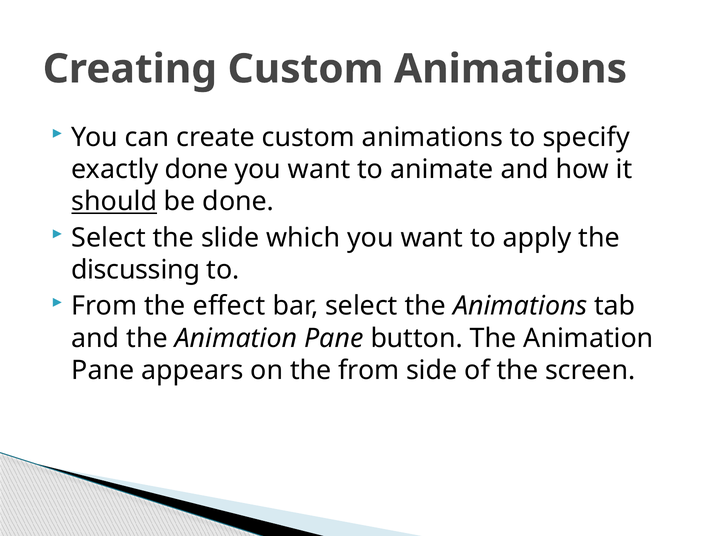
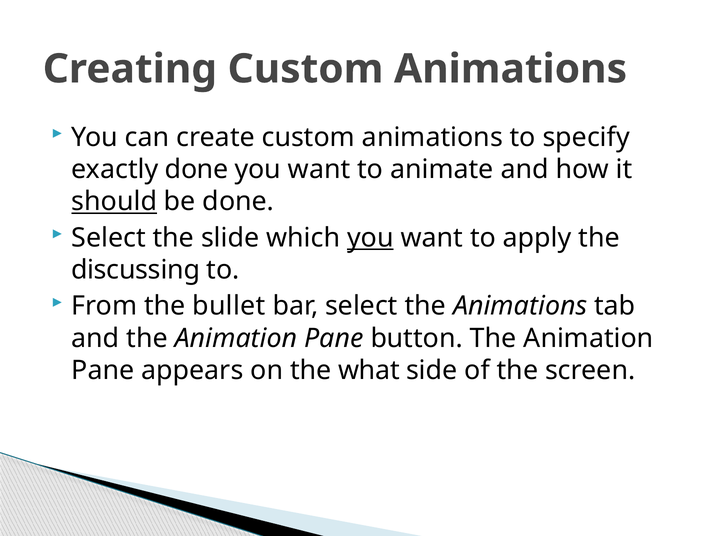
you at (370, 238) underline: none -> present
effect: effect -> bullet
the from: from -> what
